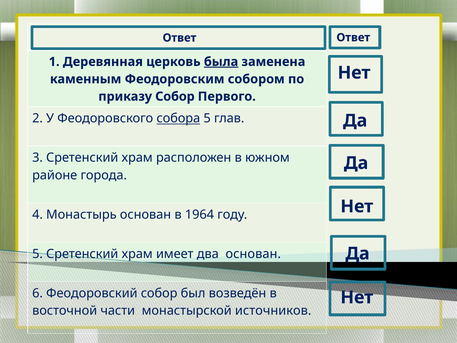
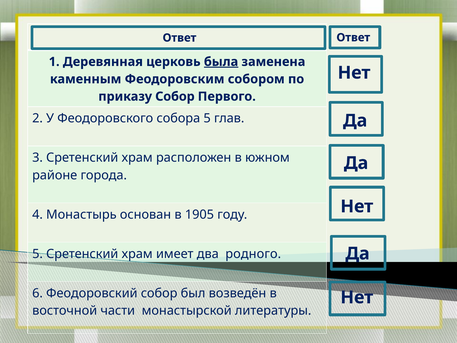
собора underline: present -> none
1964: 1964 -> 1905
два основан: основан -> родного
источников: источников -> литературы
